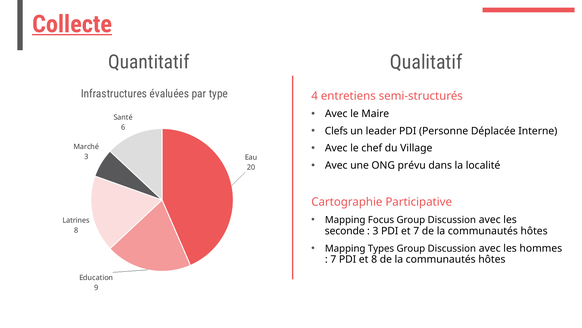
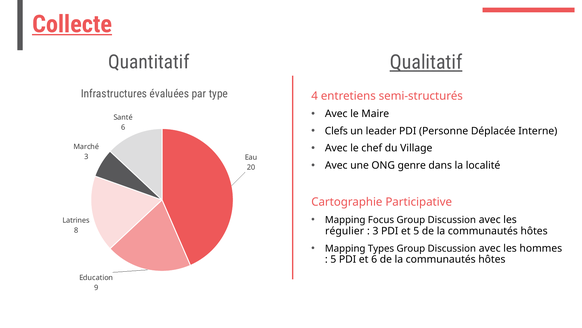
Qualitatif underline: none -> present
prévu: prévu -> genre
seconde: seconde -> régulier
et 7: 7 -> 5
7 at (333, 259): 7 -> 5
et 8: 8 -> 6
